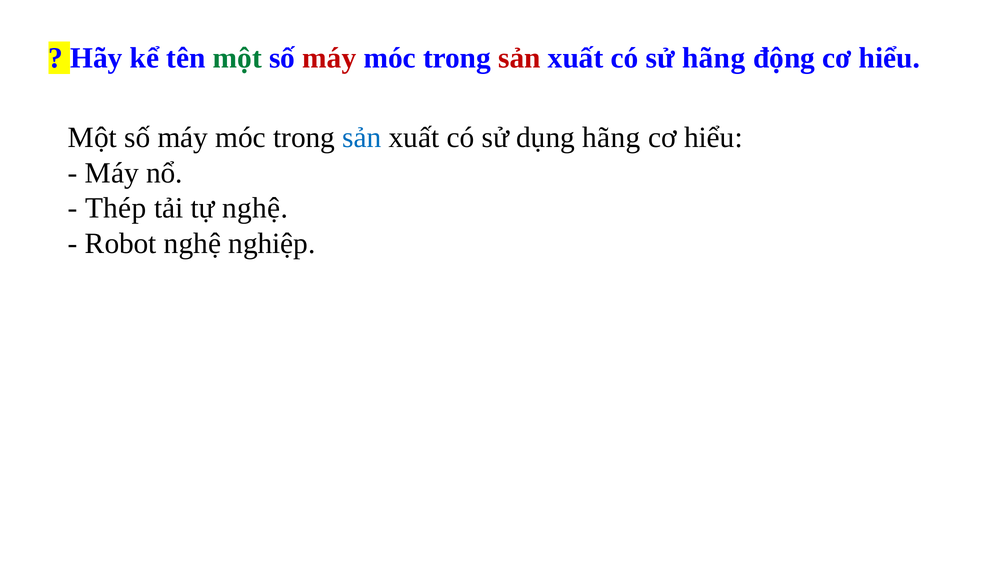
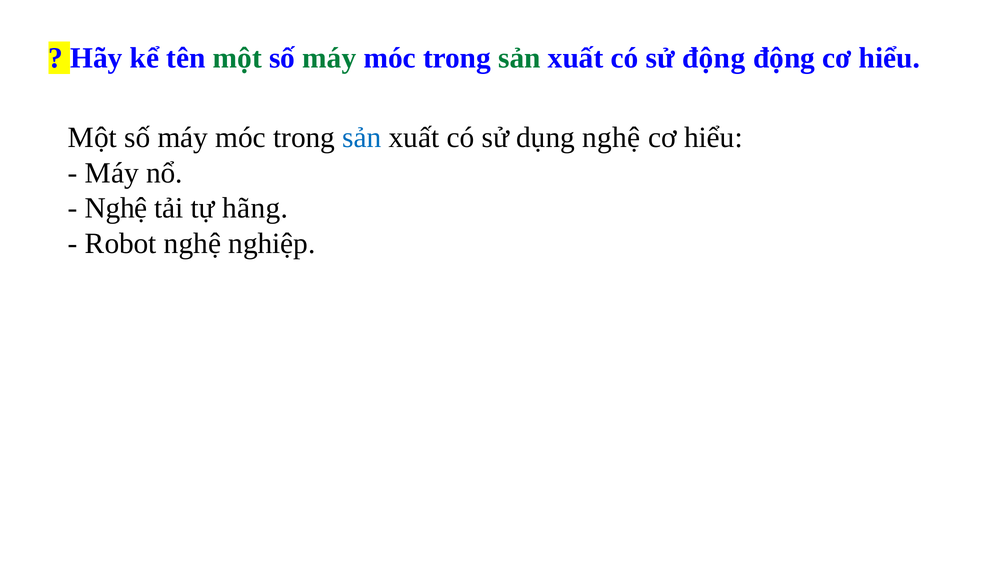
máy at (329, 58) colour: red -> green
sản at (519, 58) colour: red -> green
sử hãng: hãng -> động
dụng hãng: hãng -> nghệ
Thép at (116, 208): Thép -> Nghệ
tự nghệ: nghệ -> hãng
